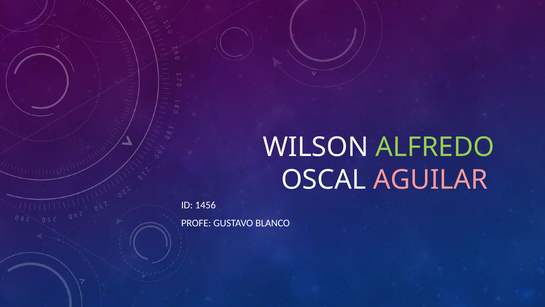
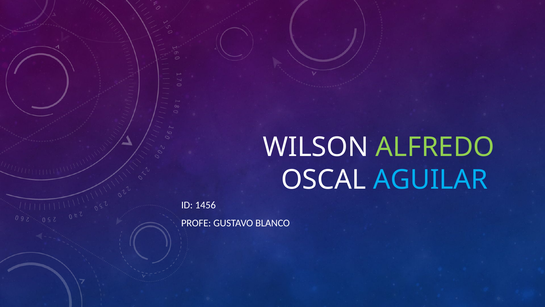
AGUILAR colour: pink -> light blue
